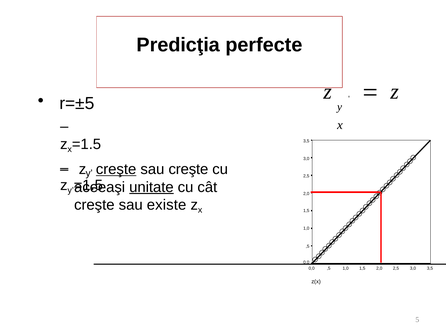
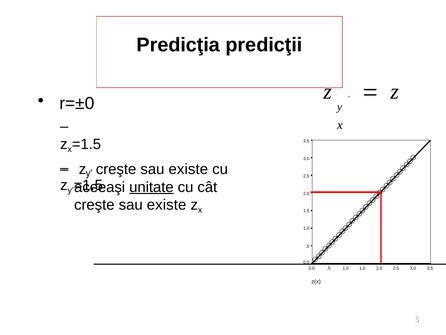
perfecte: perfecte -> predicţii
r=±5: r=±5 -> r=±0
creşte at (116, 169) underline: present -> none
creşte at (188, 169): creşte -> existe
